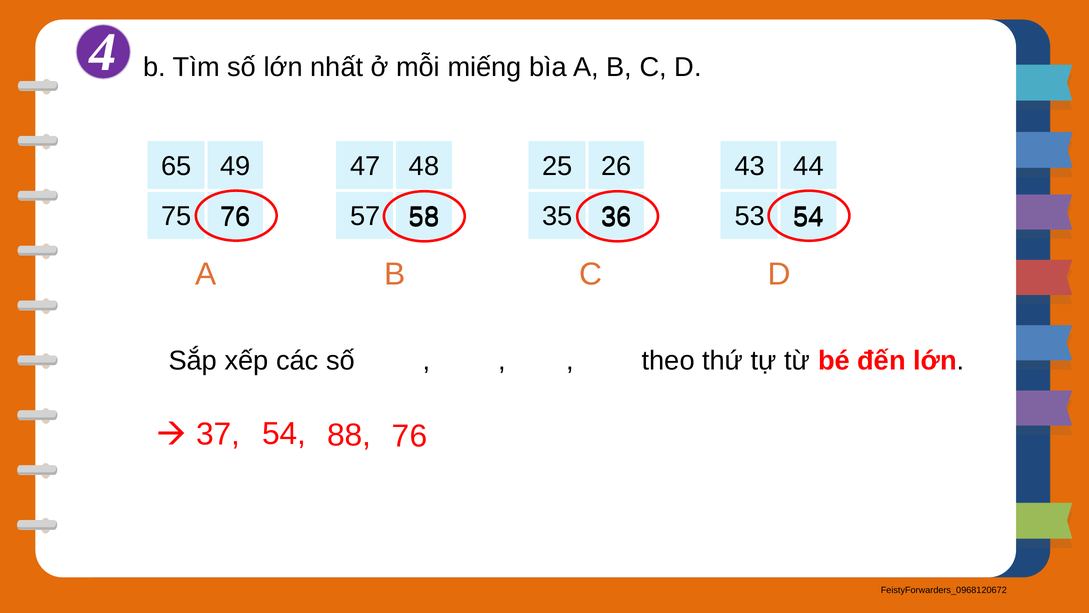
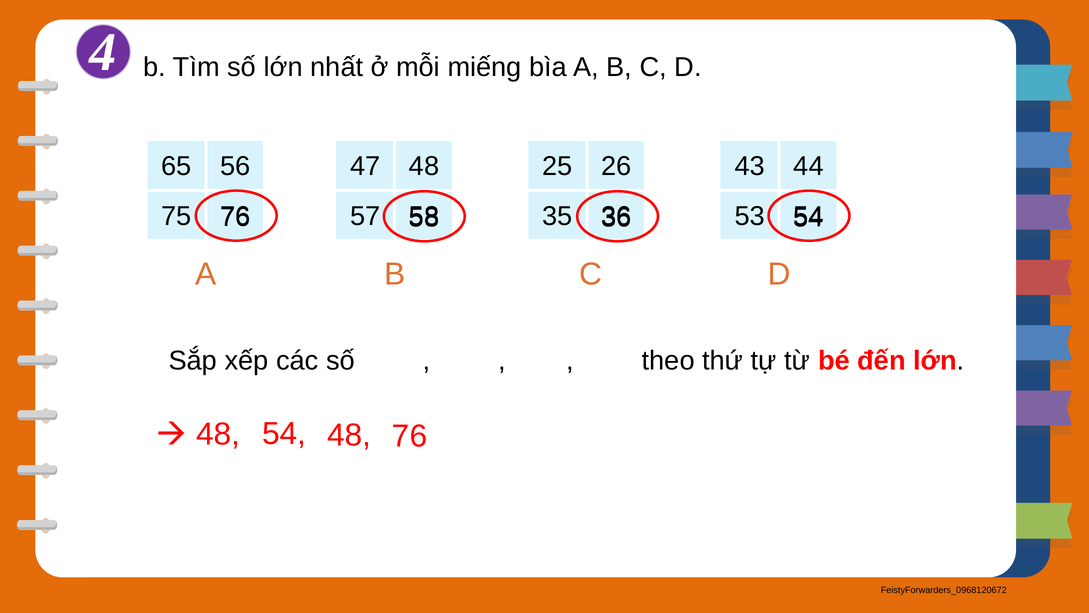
49: 49 -> 56
37 at (218, 434): 37 -> 48
54 88: 88 -> 48
